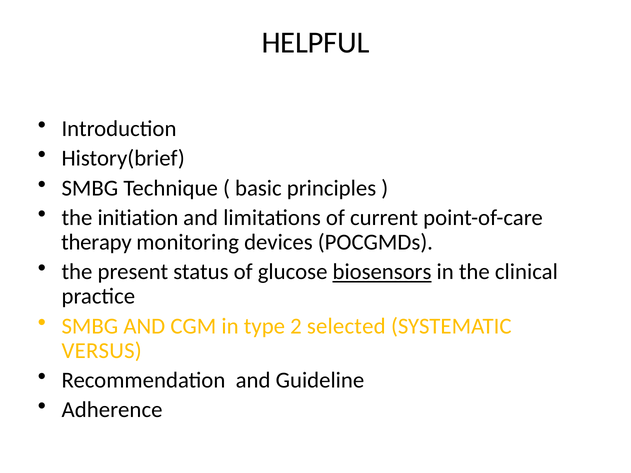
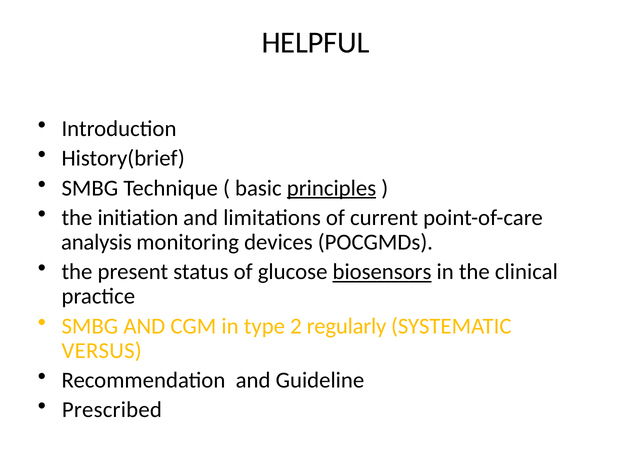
principles underline: none -> present
therapy: therapy -> analysis
selected: selected -> regularly
Adherence: Adherence -> Prescribed
